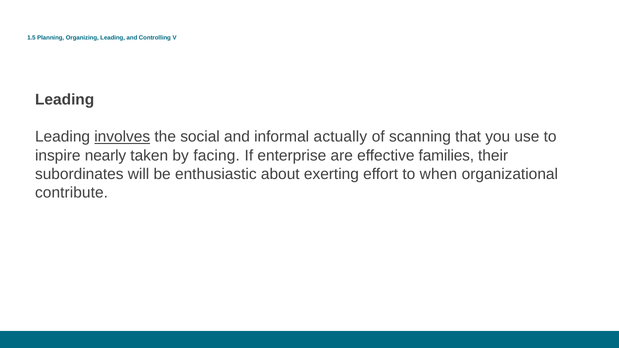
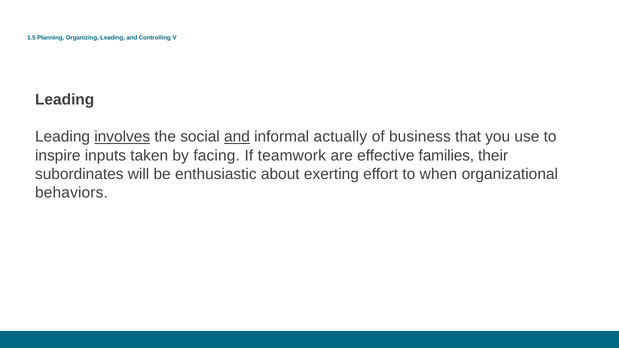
and at (237, 137) underline: none -> present
scanning: scanning -> business
nearly: nearly -> inputs
enterprise: enterprise -> teamwork
contribute: contribute -> behaviors
